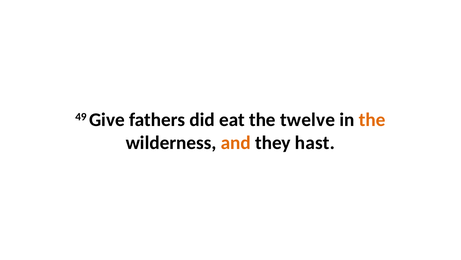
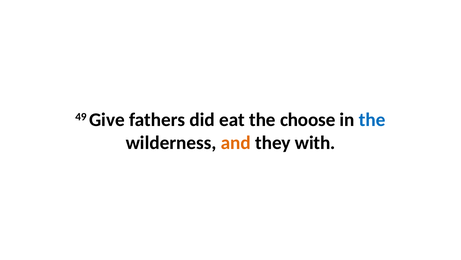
twelve: twelve -> choose
the at (372, 119) colour: orange -> blue
hast: hast -> with
